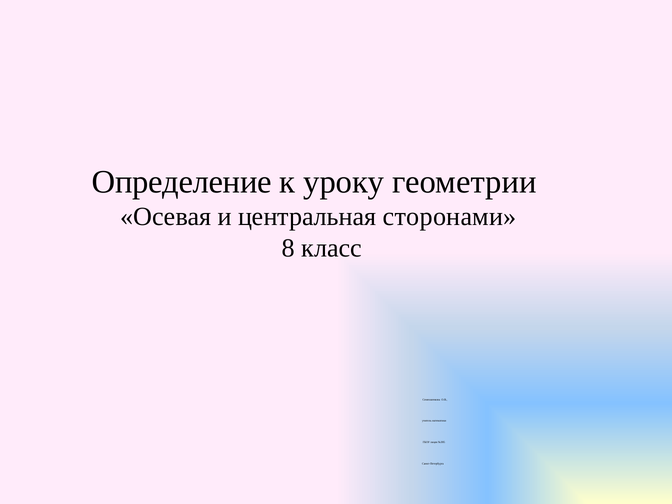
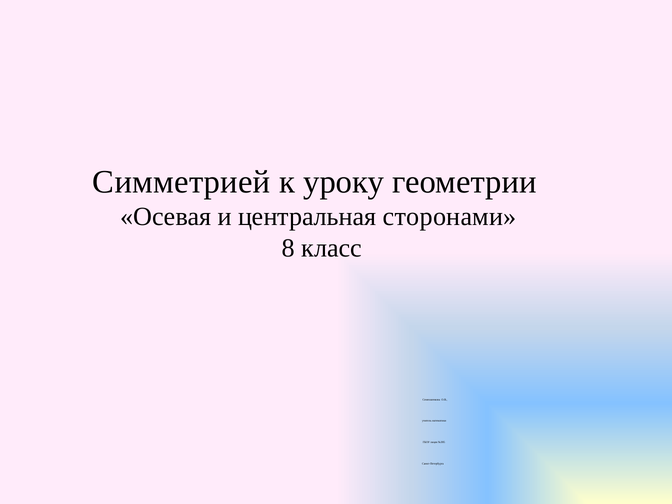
Определение: Определение -> Симметрией
